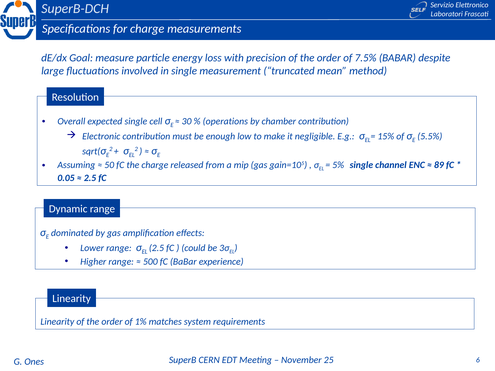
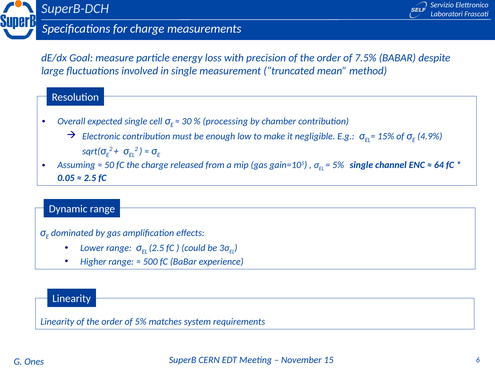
operations: operations -> processing
5.5%: 5.5% -> 4.9%
89: 89 -> 64
of 1%: 1% -> 5%
25: 25 -> 15
